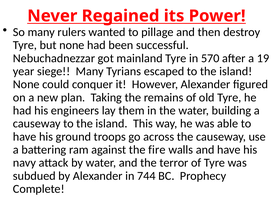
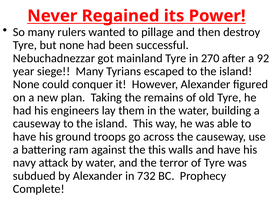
570: 570 -> 270
19: 19 -> 92
the fire: fire -> this
744: 744 -> 732
